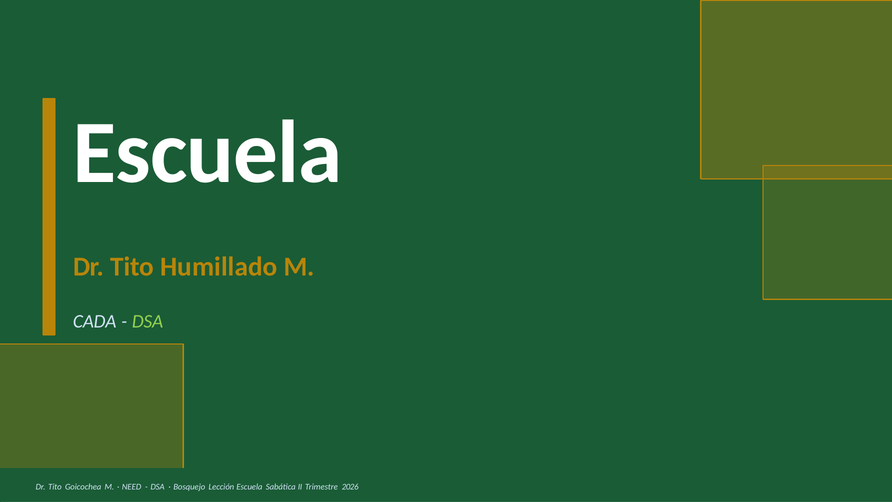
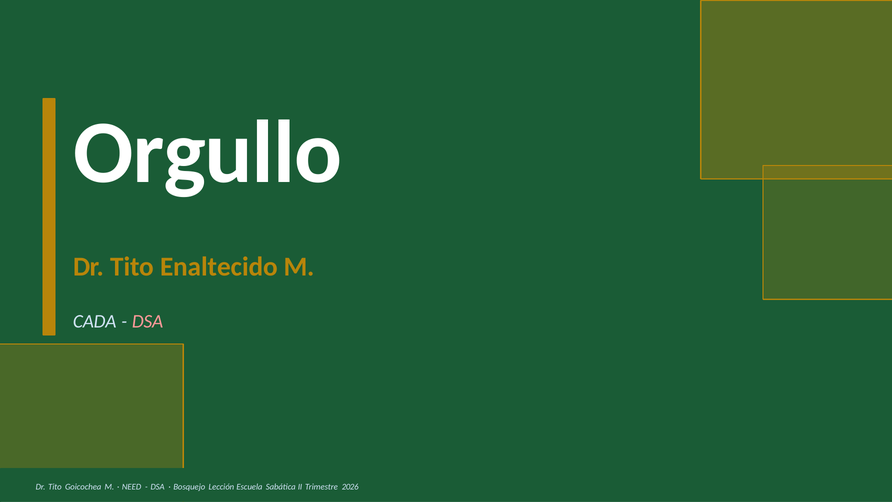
Escuela at (208, 153): Escuela -> Orgullo
Humillado: Humillado -> Enaltecido
DSA at (148, 321) colour: light green -> pink
